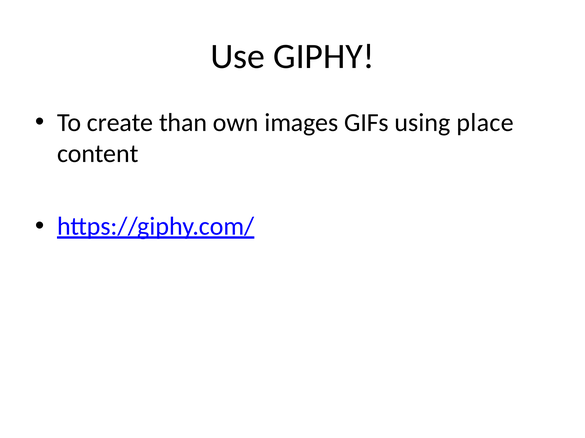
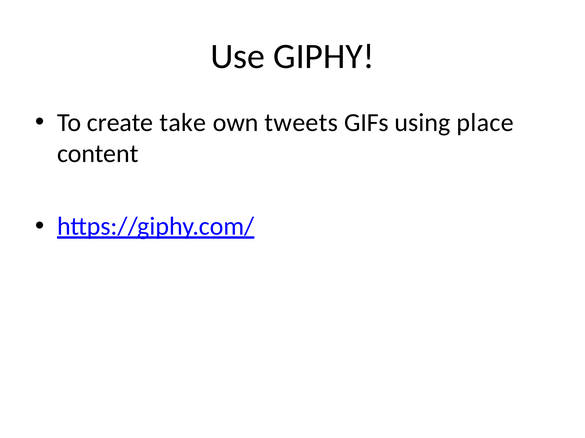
than: than -> take
images: images -> tweets
